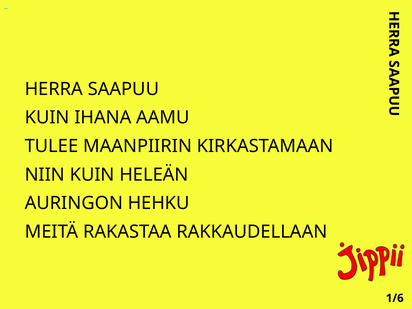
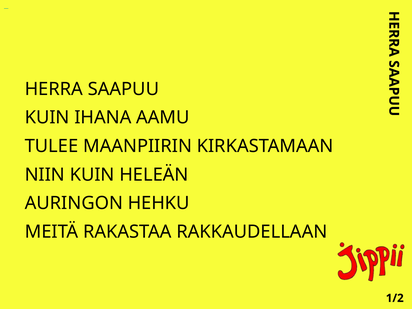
1/6: 1/6 -> 1/2
